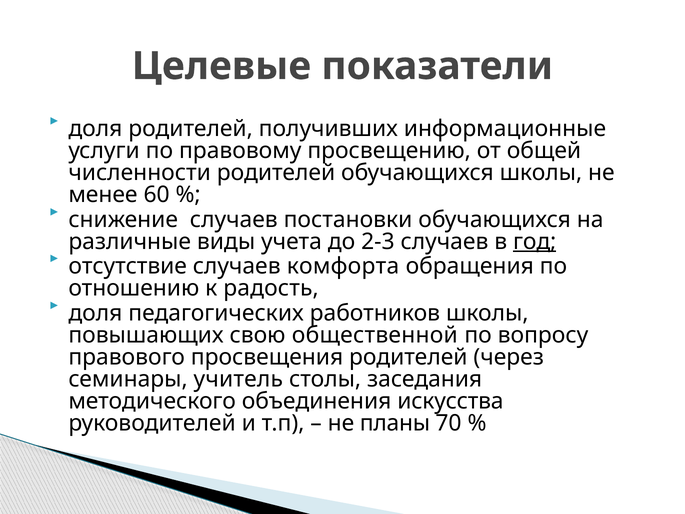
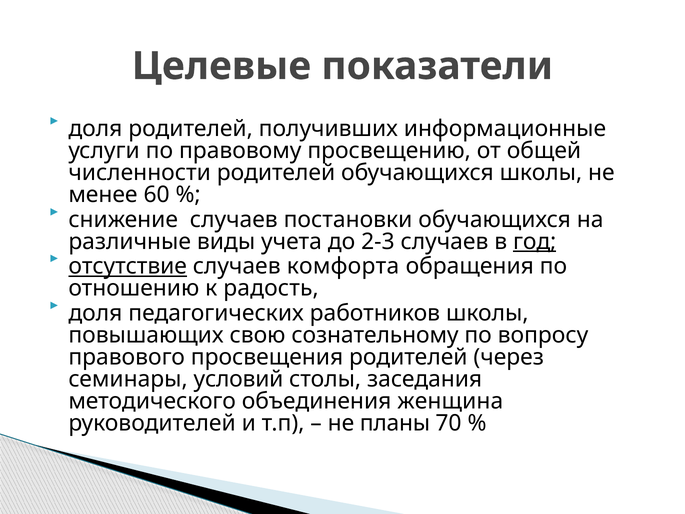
отсутствие underline: none -> present
общественной: общественной -> сознательному
учитель: учитель -> условий
искусства: искусства -> женщина
